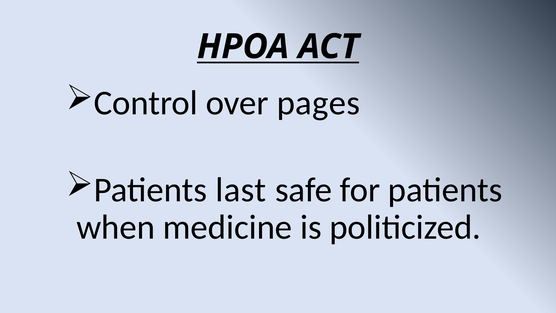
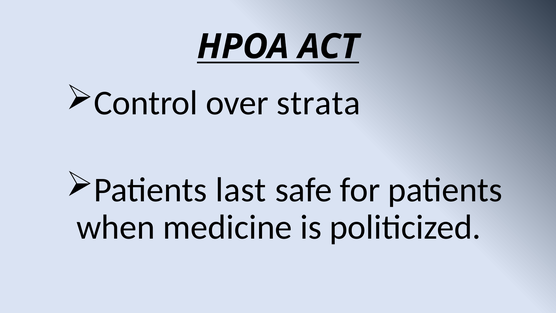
pages: pages -> strata
